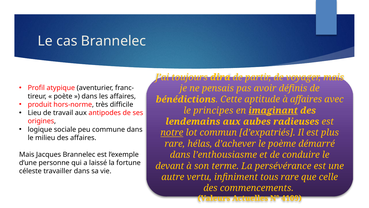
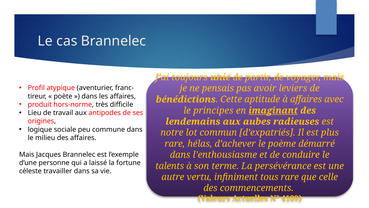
dira: dira -> unie
définis: définis -> leviers
notre underline: present -> none
devant: devant -> talents
